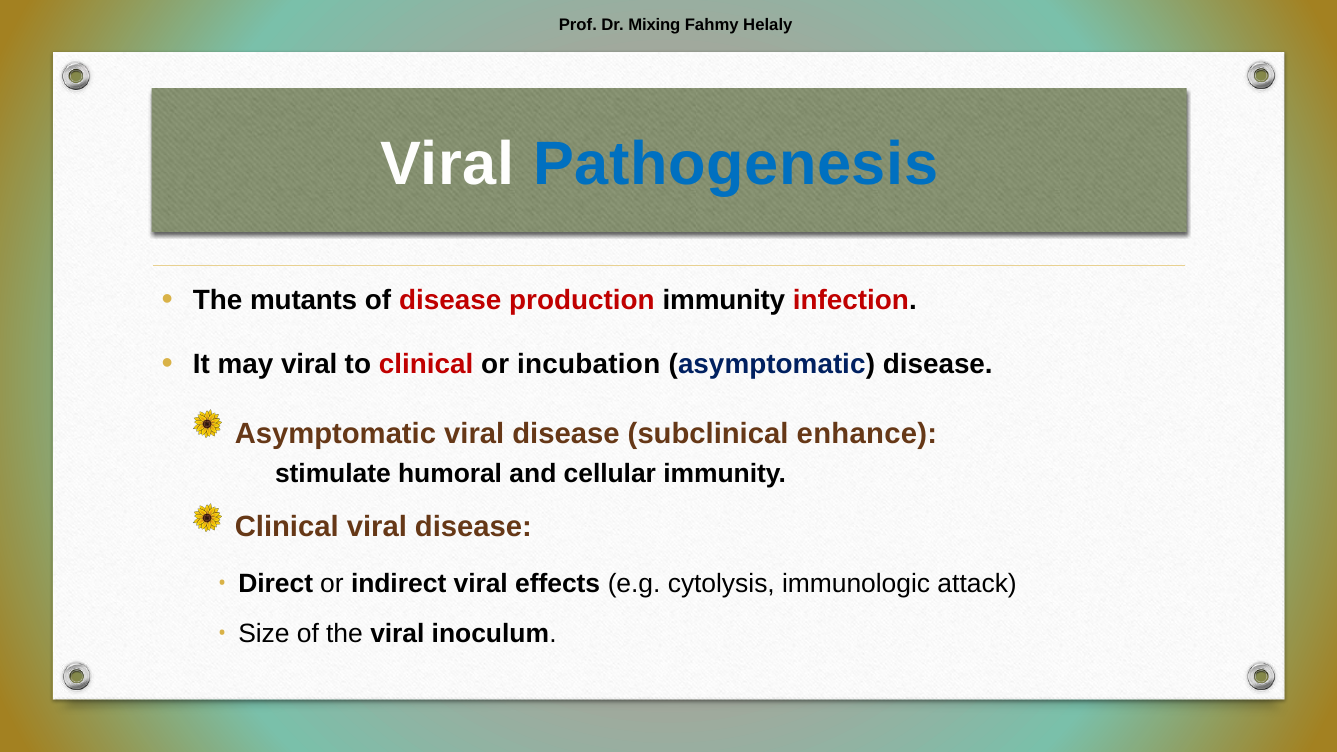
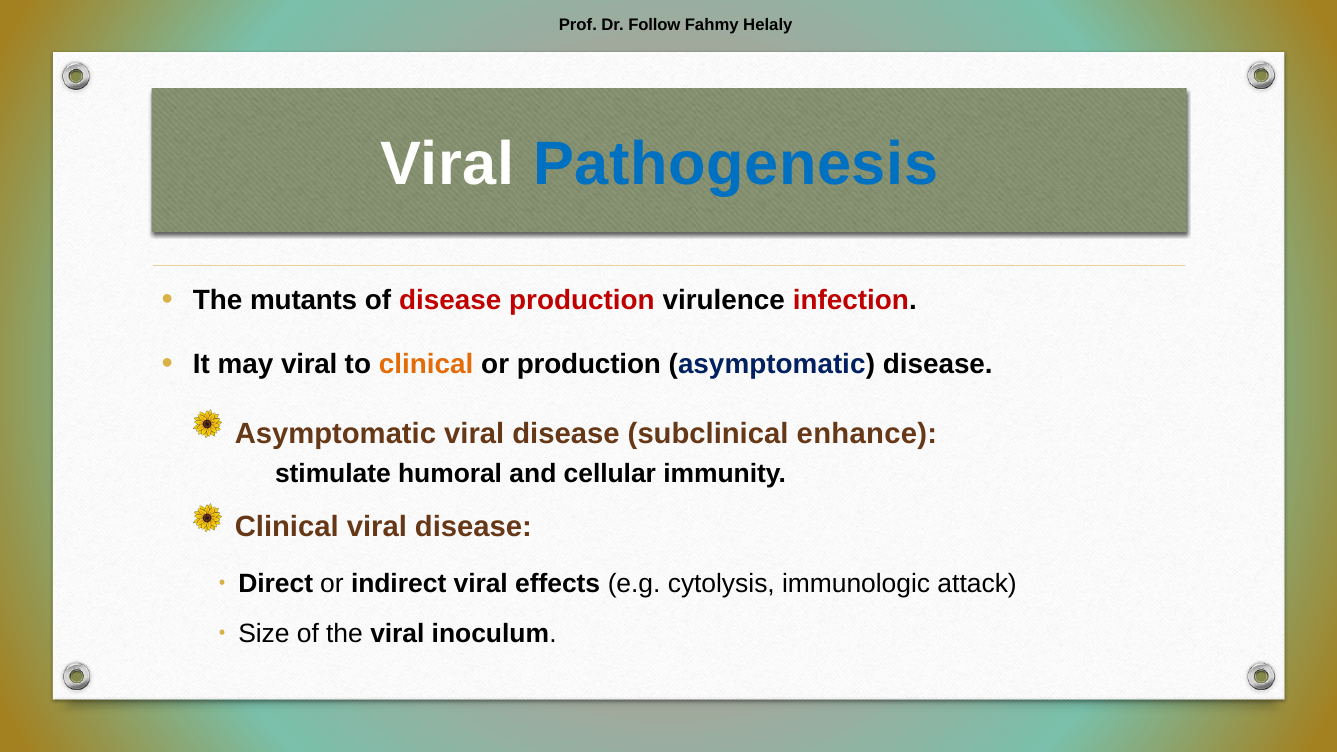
Mixing: Mixing -> Follow
production immunity: immunity -> virulence
clinical at (426, 364) colour: red -> orange
or incubation: incubation -> production
